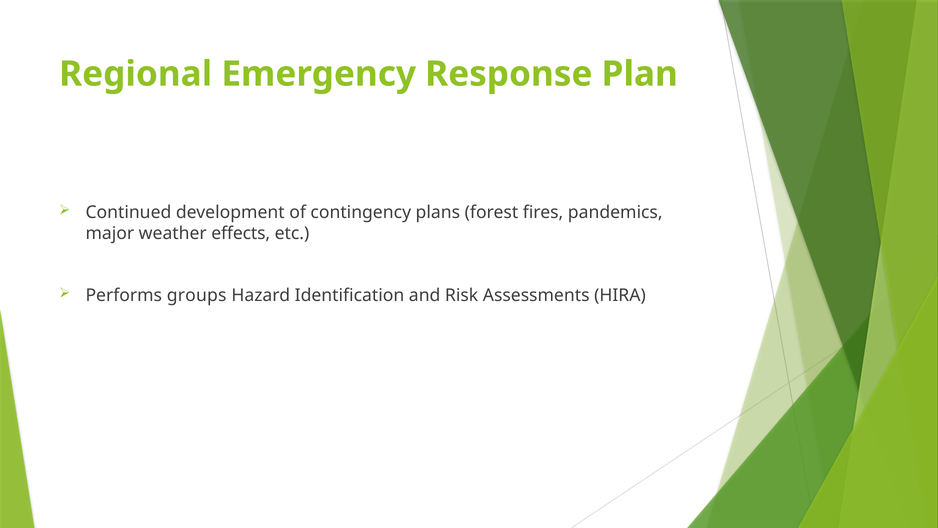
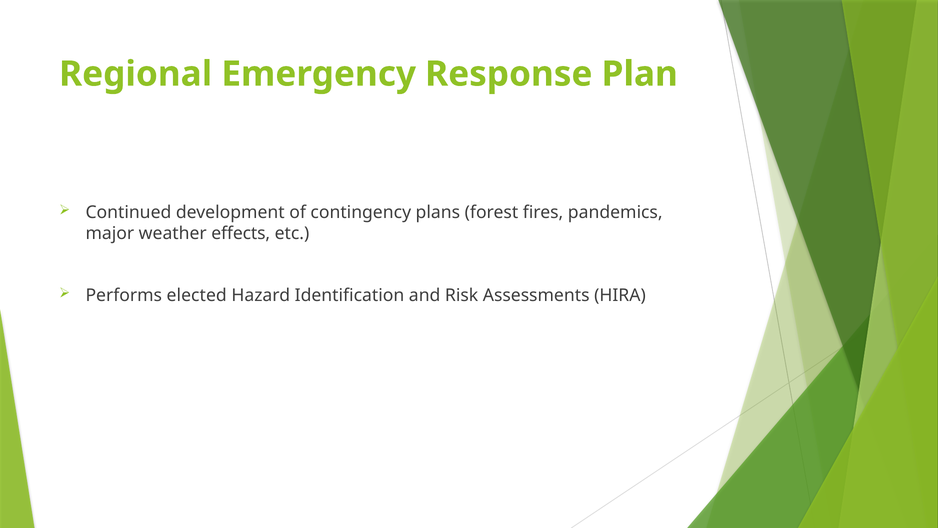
groups: groups -> elected
